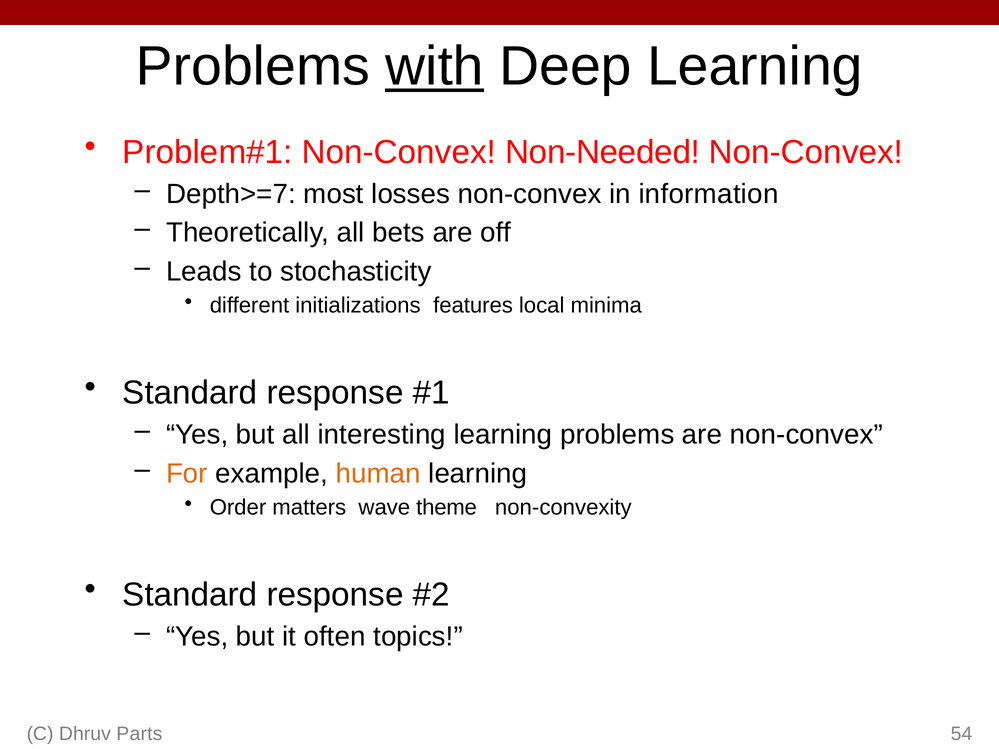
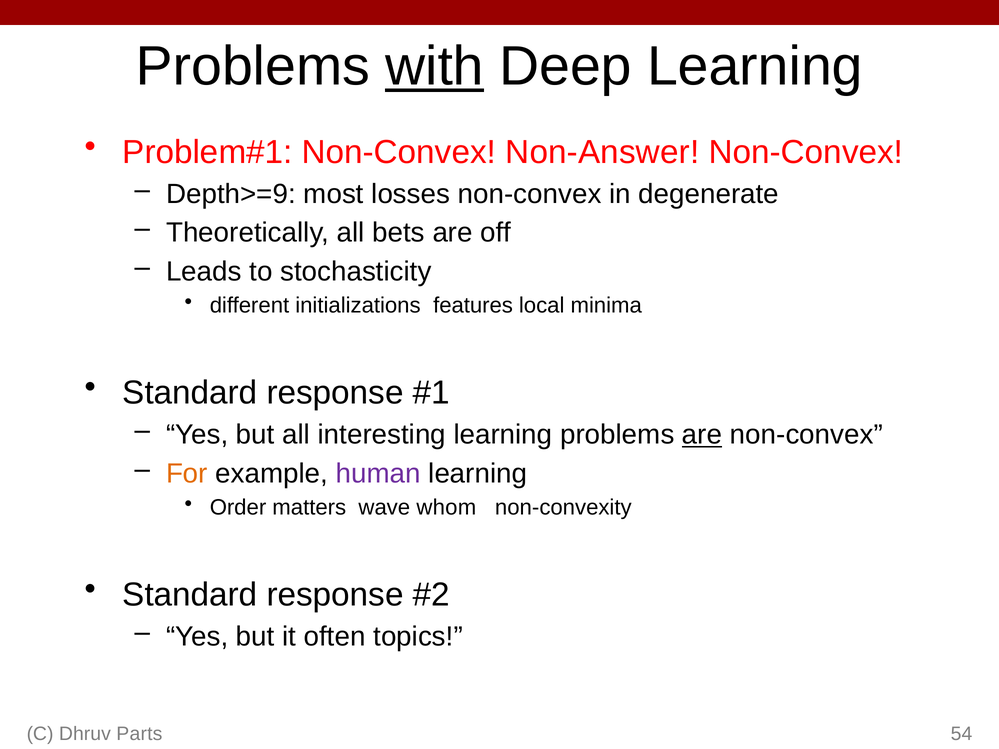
Non-Needed: Non-Needed -> Non-Answer
Depth>=7: Depth>=7 -> Depth>=9
information: information -> degenerate
are at (702, 435) underline: none -> present
human colour: orange -> purple
theme: theme -> whom
